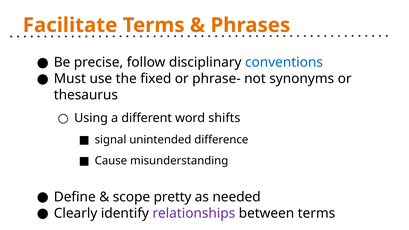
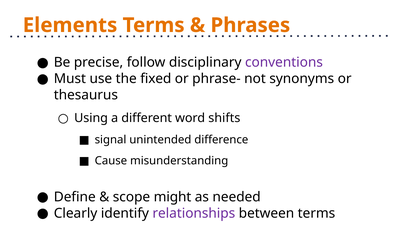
Facilitate: Facilitate -> Elements
conventions colour: blue -> purple
pretty: pretty -> might
